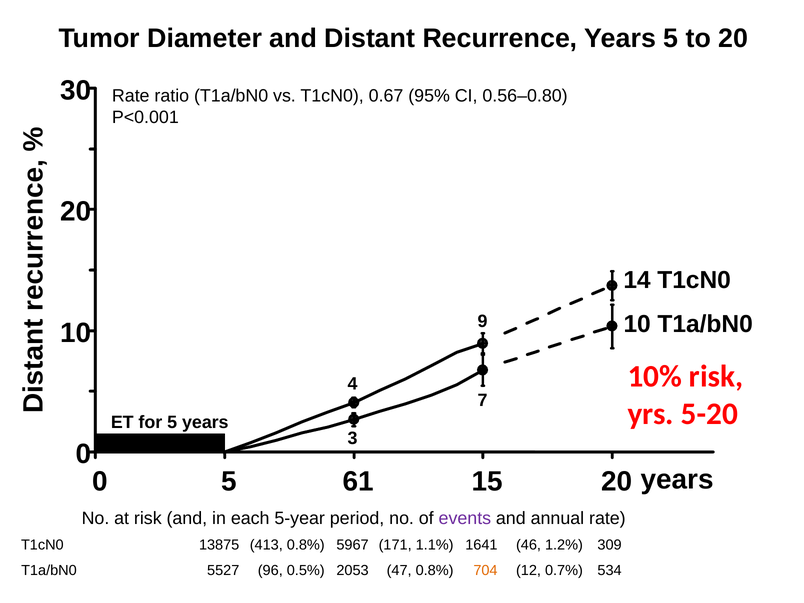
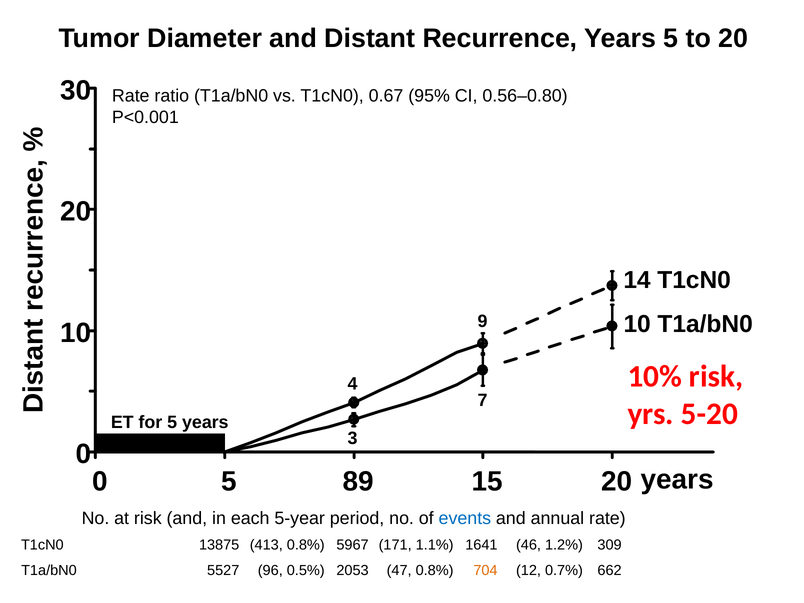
61: 61 -> 89
events colour: purple -> blue
534: 534 -> 662
